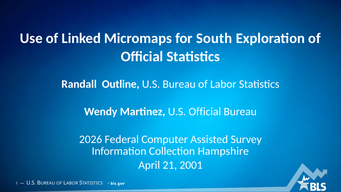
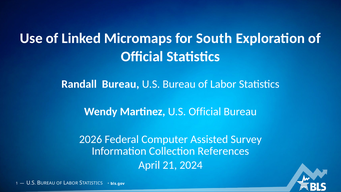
Randall Outline: Outline -> Bureau
Hampshire: Hampshire -> References
2001: 2001 -> 2024
